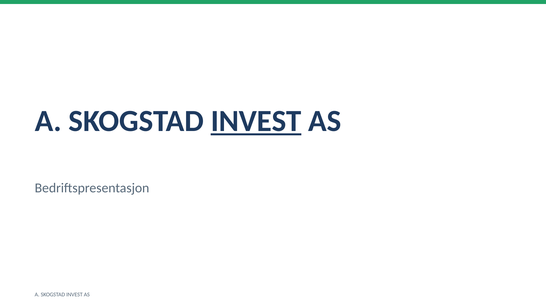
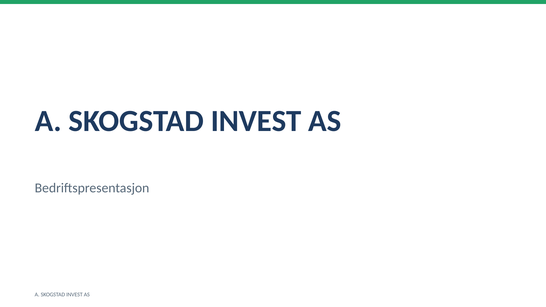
INVEST at (256, 121) underline: present -> none
